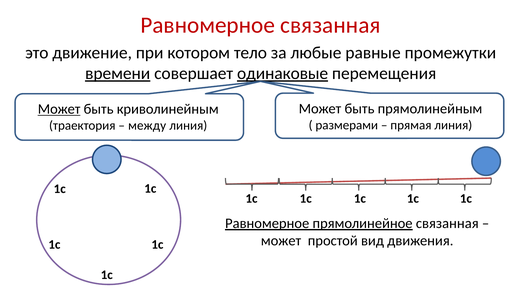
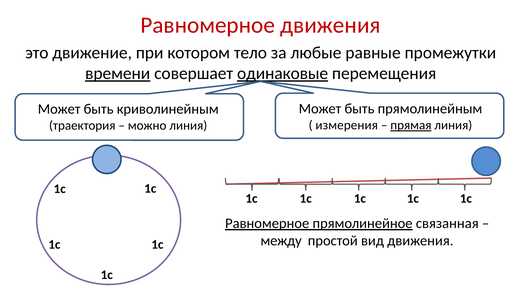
Равномерное связанная: связанная -> движения
Может at (59, 109) underline: present -> none
размерами: размерами -> измерения
прямая underline: none -> present
между: между -> можно
может at (281, 240): может -> между
